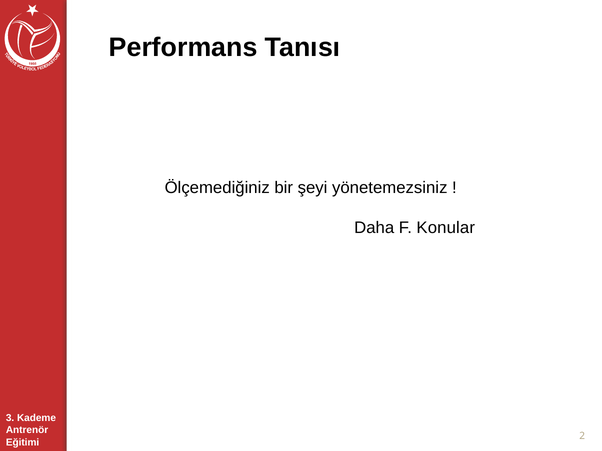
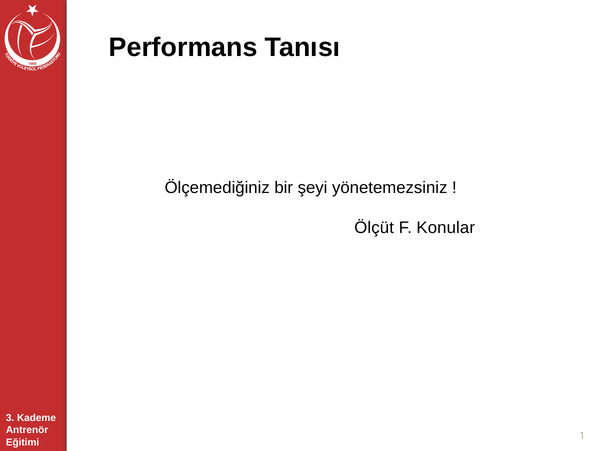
Daha: Daha -> Ölçüt
2: 2 -> 1
